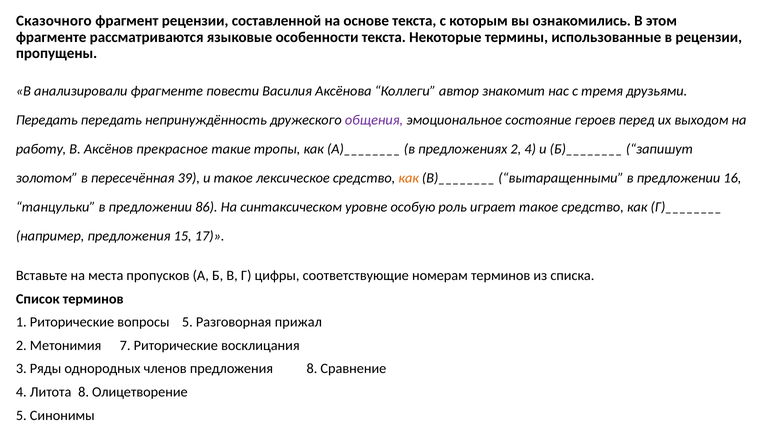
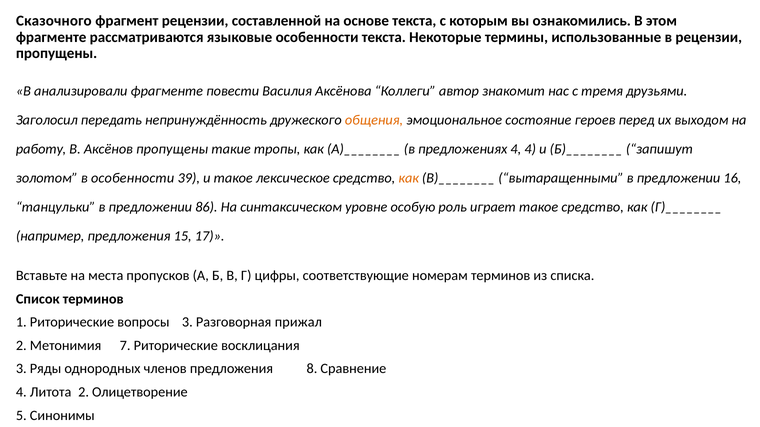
Передать at (47, 120): Передать -> Заголосил
общения colour: purple -> orange
Аксёнов прекрасное: прекрасное -> пропущены
предложениях 2: 2 -> 4
в пересечённая: пересечённая -> особенности
вопросы 5: 5 -> 3
Литота 8: 8 -> 2
